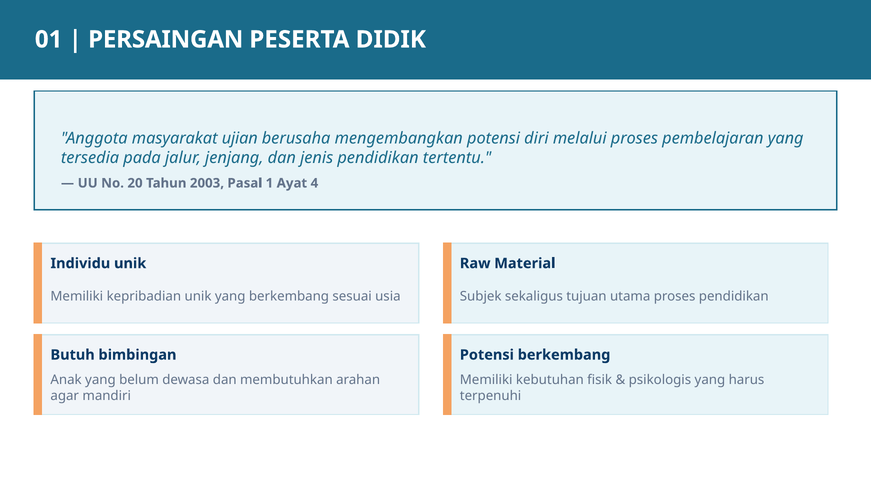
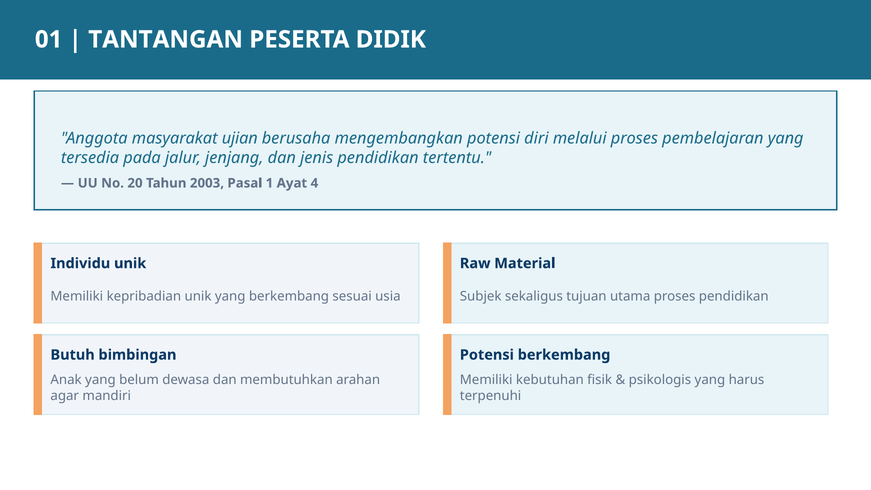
PERSAINGAN: PERSAINGAN -> TANTANGAN
